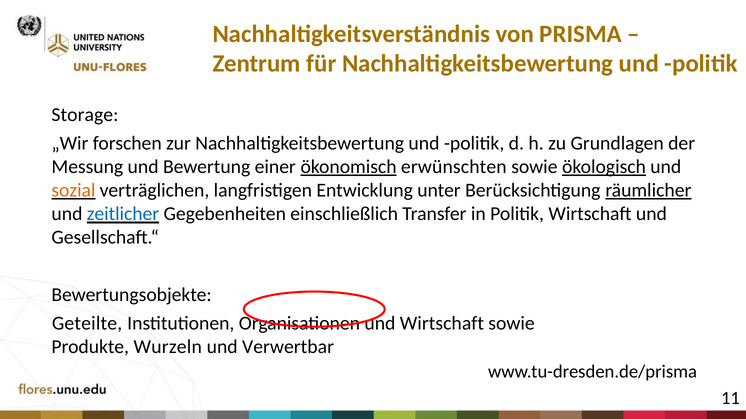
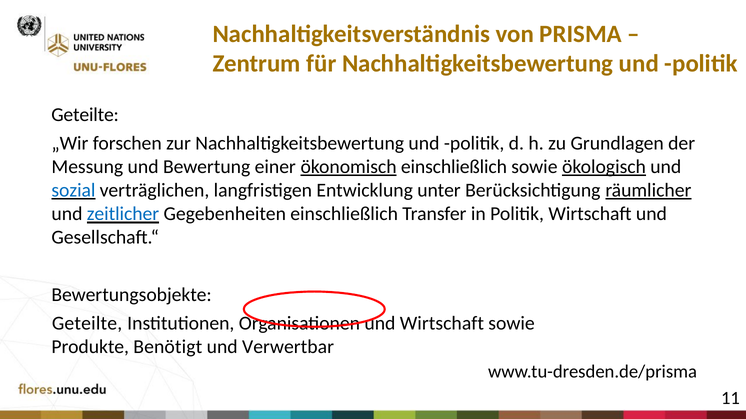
Storage at (85, 115): Storage -> Geteilte
ökonomisch erwünschten: erwünschten -> einschließlich
sozial colour: orange -> blue
Wurzeln: Wurzeln -> Benötigt
